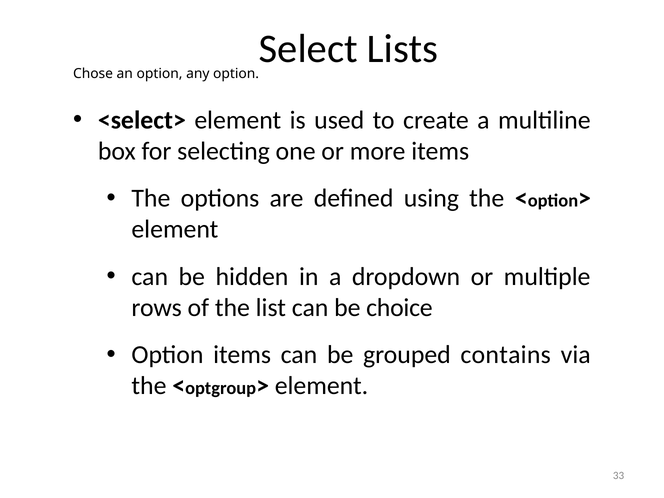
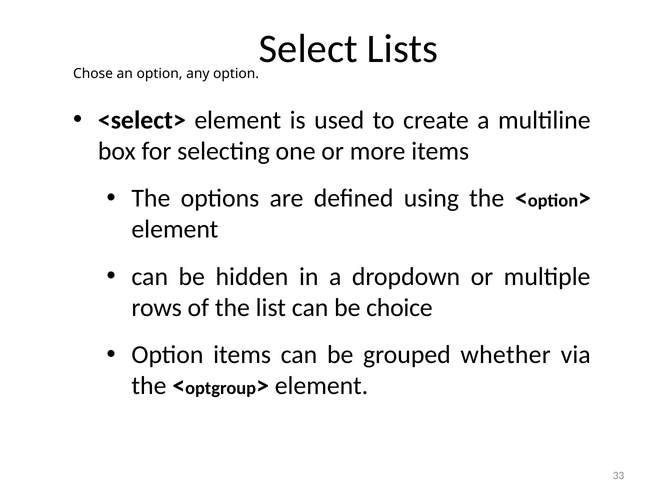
contains: contains -> whether
